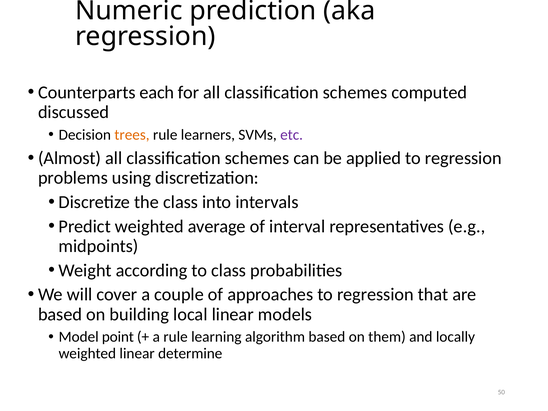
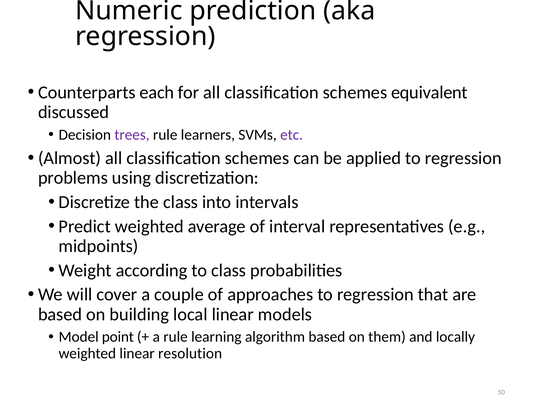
computed: computed -> equivalent
trees colour: orange -> purple
determine: determine -> resolution
